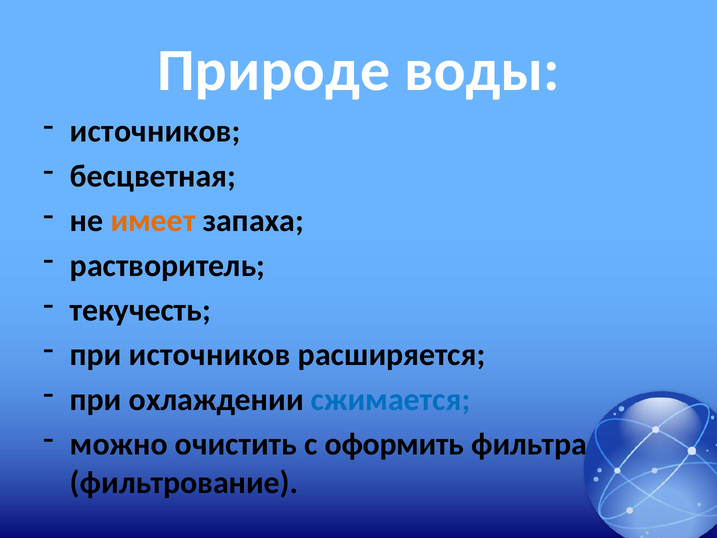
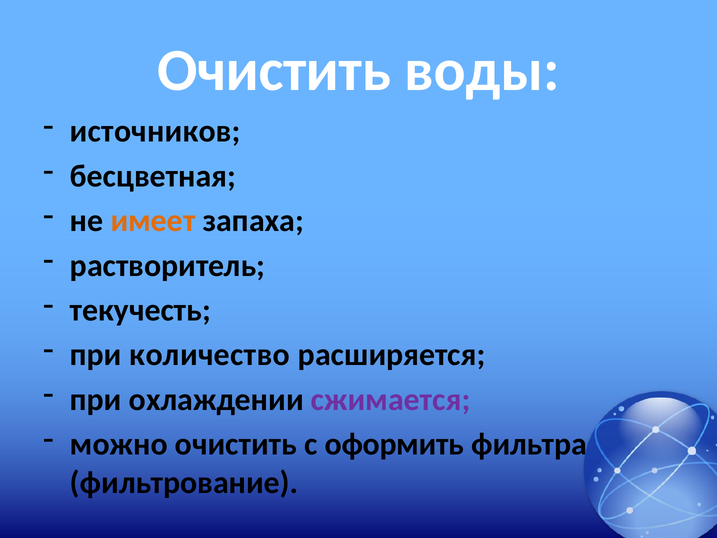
Природе at (274, 71): Природе -> Очистить
при источников: источников -> количество
сжимается colour: blue -> purple
